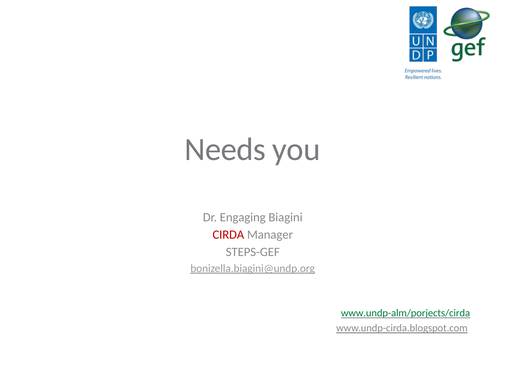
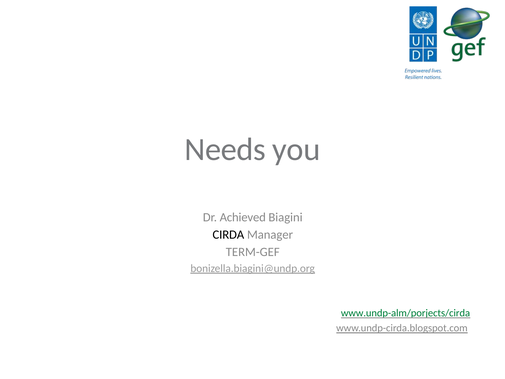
Engaging: Engaging -> Achieved
CIRDA colour: red -> black
STEPS-GEF: STEPS-GEF -> TERM-GEF
